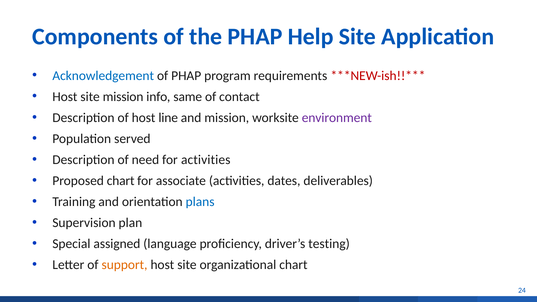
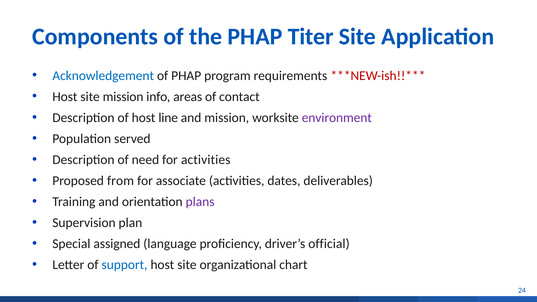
Help: Help -> Titer
same: same -> areas
Proposed chart: chart -> from
plans colour: blue -> purple
testing: testing -> official
support colour: orange -> blue
